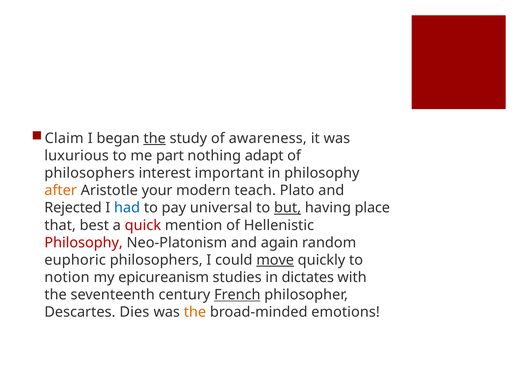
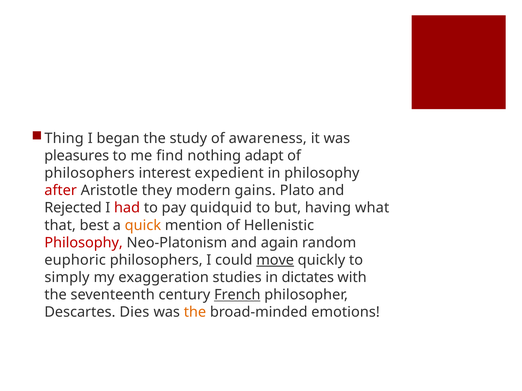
Claim: Claim -> Thing
the at (155, 138) underline: present -> none
luxurious: luxurious -> pleasures
part: part -> find
important: important -> expedient
after colour: orange -> red
your: your -> they
teach: teach -> gains
had colour: blue -> red
universal: universal -> quidquid
but underline: present -> none
place: place -> what
quick colour: red -> orange
notion: notion -> simply
epicureanism: epicureanism -> exaggeration
